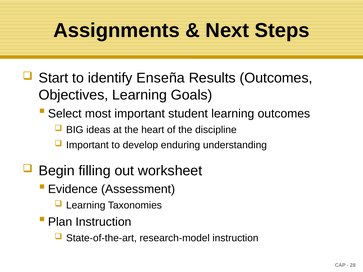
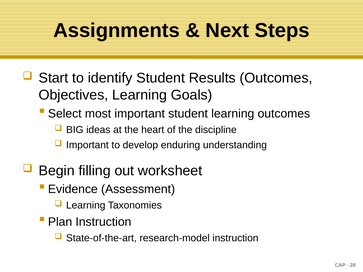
identify Enseña: Enseña -> Student
